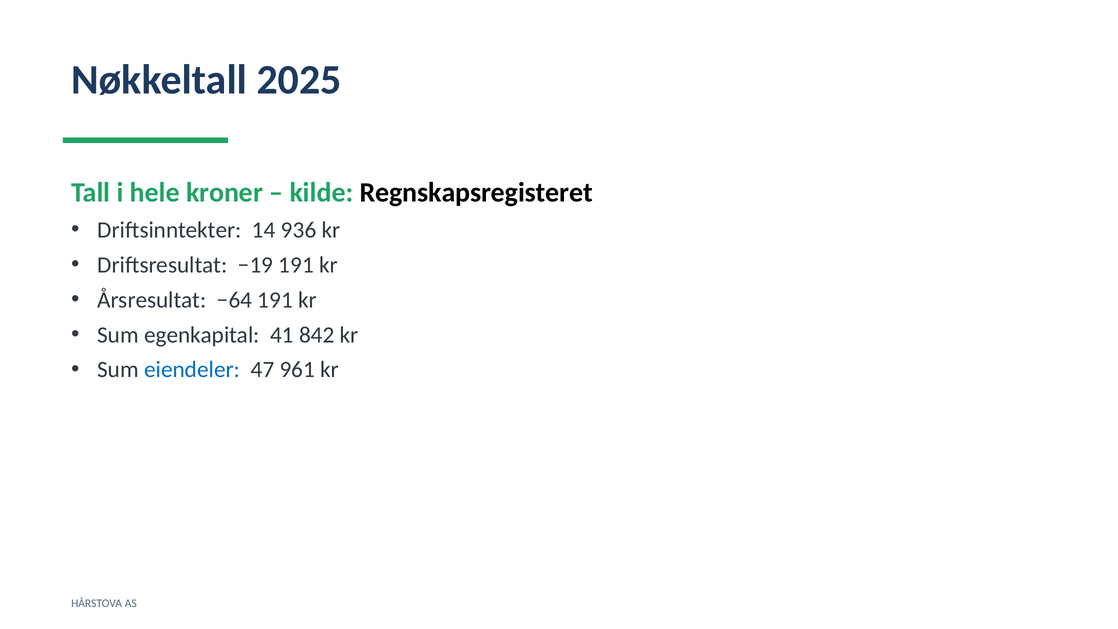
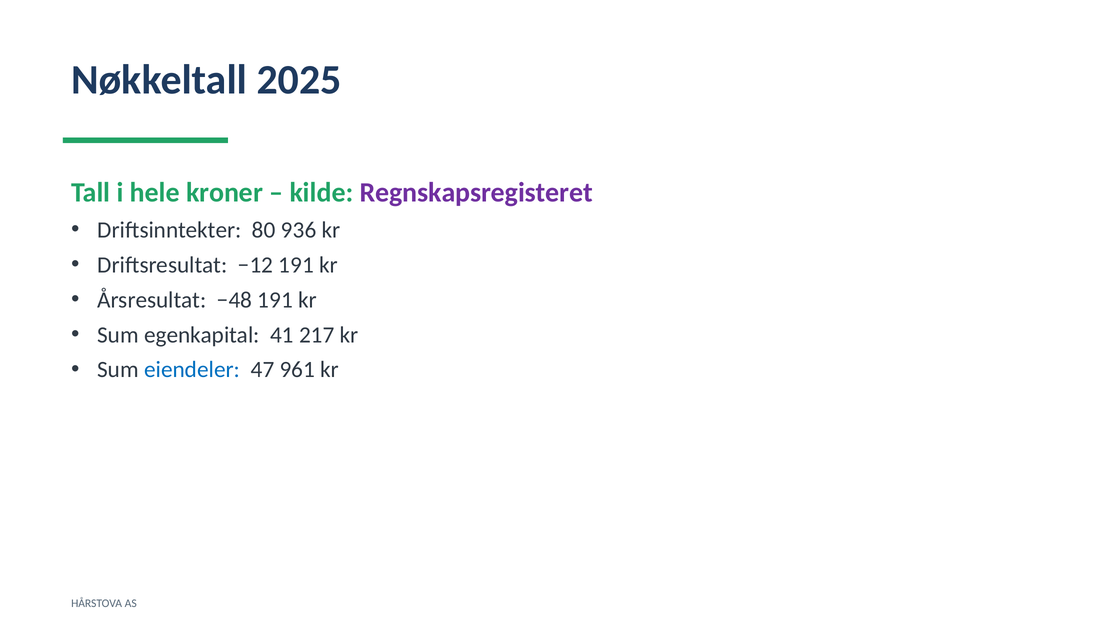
Regnskapsregisteret colour: black -> purple
14: 14 -> 80
−19: −19 -> −12
−64: −64 -> −48
842: 842 -> 217
